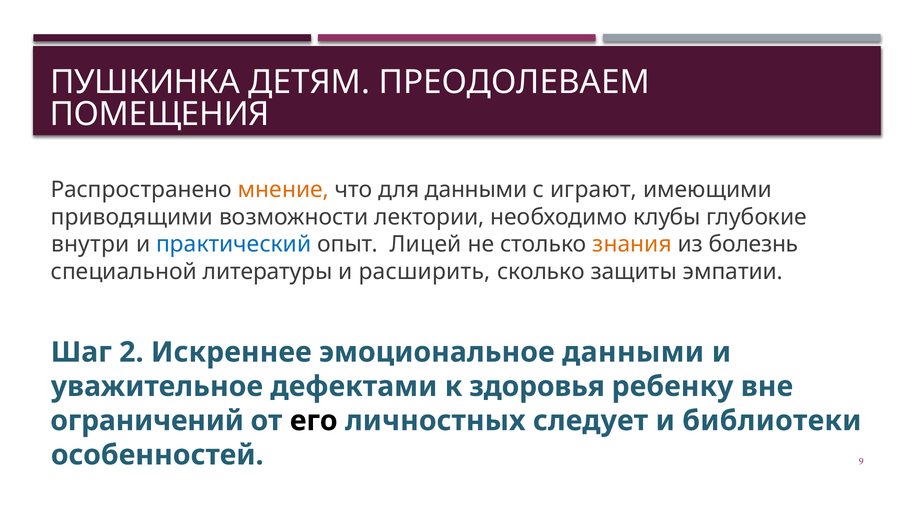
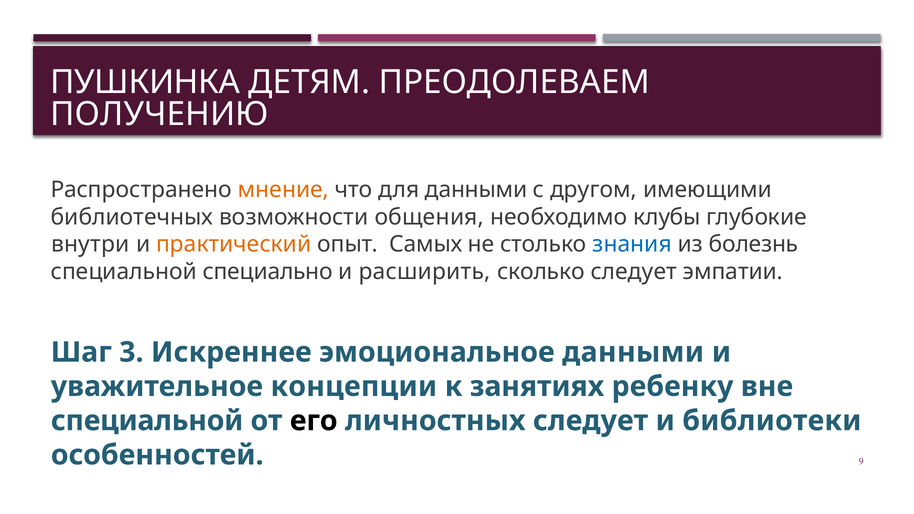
ПОМЕЩЕНИЯ: ПОМЕЩЕНИЯ -> ПОЛУЧЕНИЮ
играют: играют -> другом
приводящими: приводящими -> библиотечных
лектории: лектории -> общения
практический colour: blue -> orange
Лицей: Лицей -> Самых
знания colour: orange -> blue
литературы: литературы -> специально
сколько защиты: защиты -> следует
2: 2 -> 3
дефектами: дефектами -> концепции
здоровья: здоровья -> занятиях
ограничений at (147, 421): ограничений -> специальной
